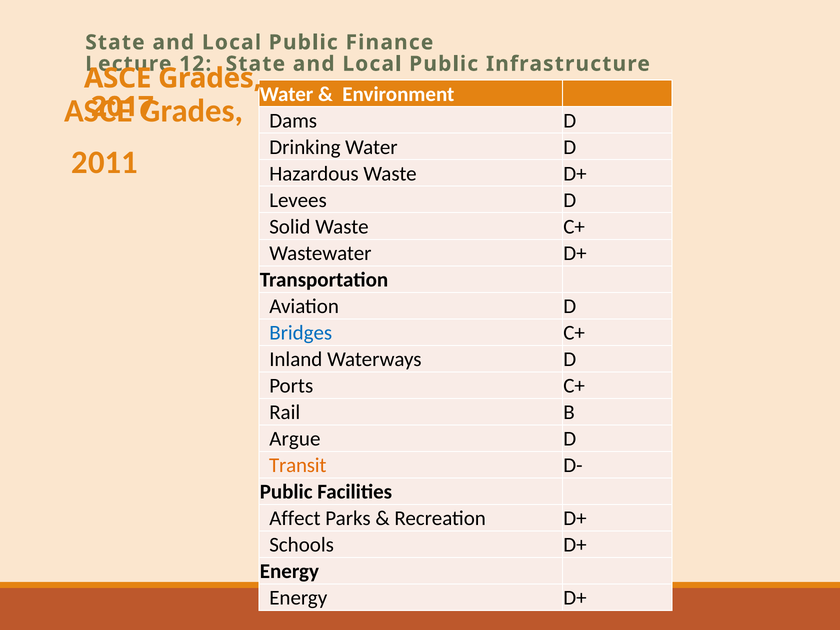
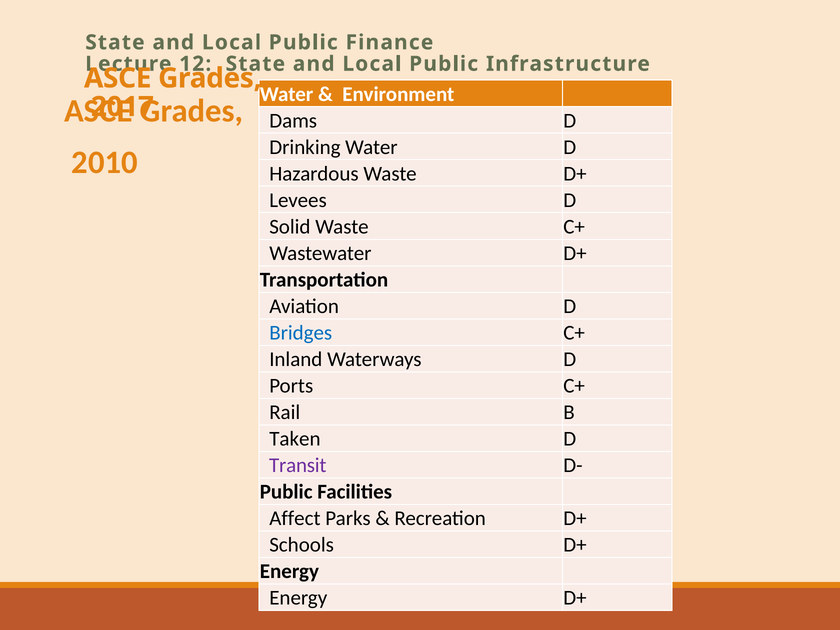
2011: 2011 -> 2010
Argue: Argue -> Taken
Transit colour: orange -> purple
